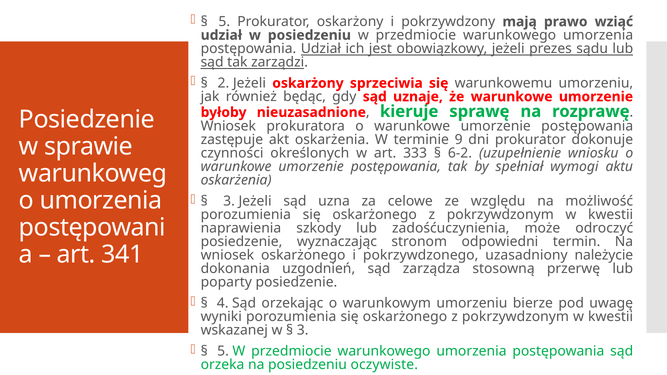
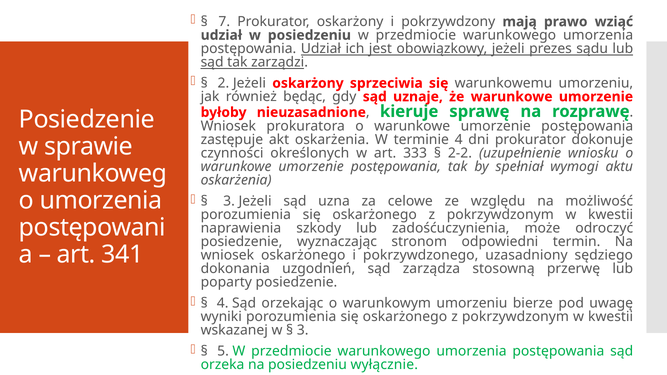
5 at (224, 22): 5 -> 7
terminie 9: 9 -> 4
6-2: 6-2 -> 2-2
należycie: należycie -> sędziego
oczywiste: oczywiste -> wyłącznie
